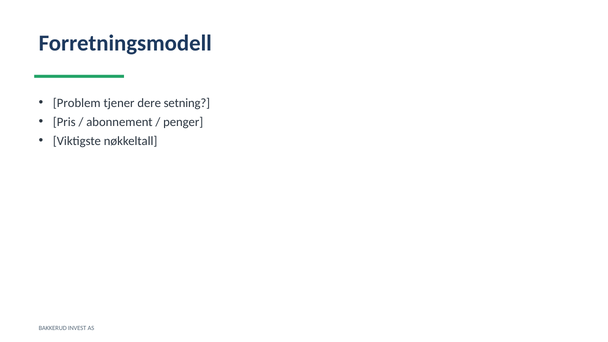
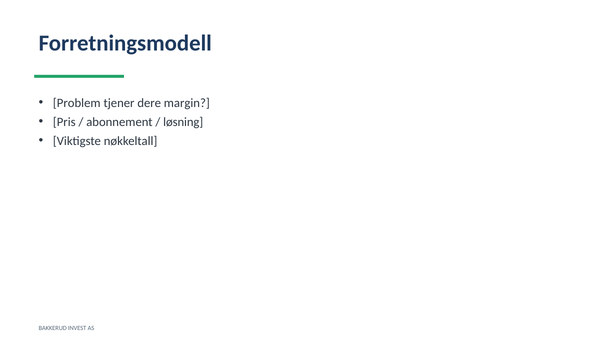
setning: setning -> margin
penger: penger -> løsning
